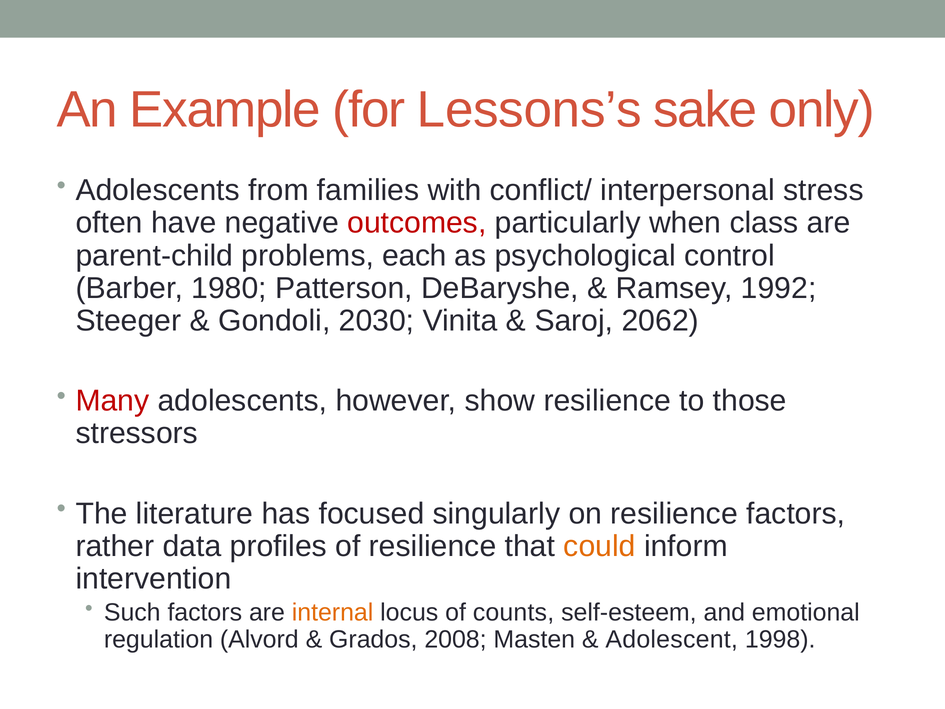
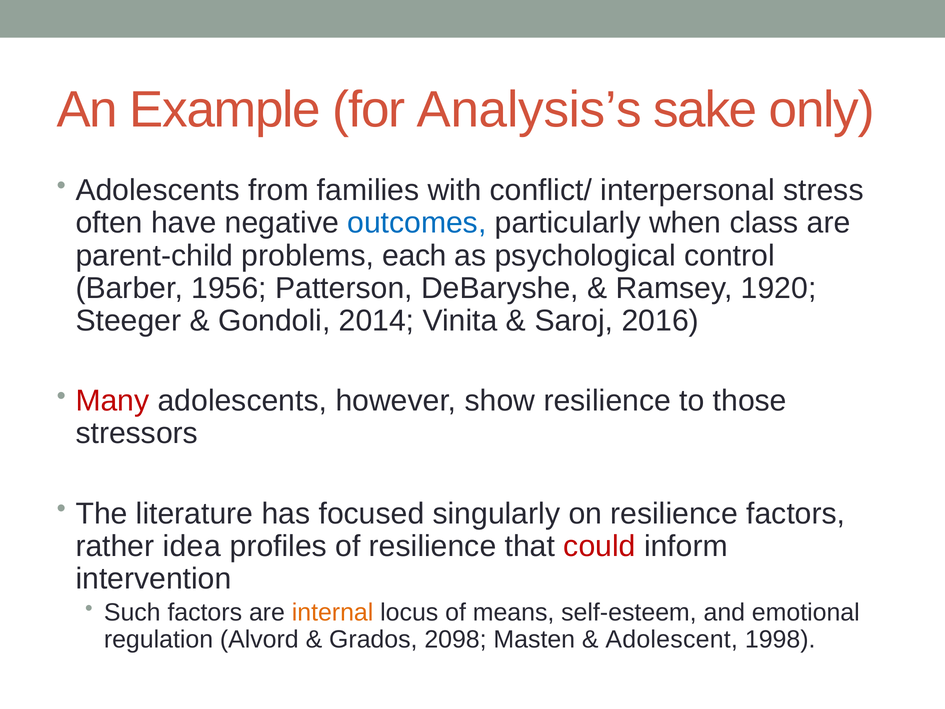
Lessons’s: Lessons’s -> Analysis’s
outcomes colour: red -> blue
1980: 1980 -> 1956
1992: 1992 -> 1920
2030: 2030 -> 2014
2062: 2062 -> 2016
data: data -> idea
could colour: orange -> red
counts: counts -> means
2008: 2008 -> 2098
